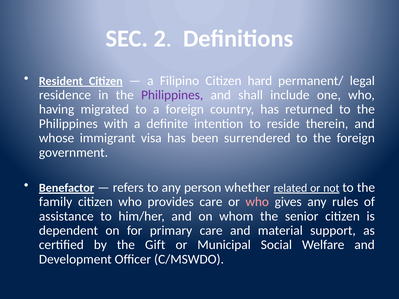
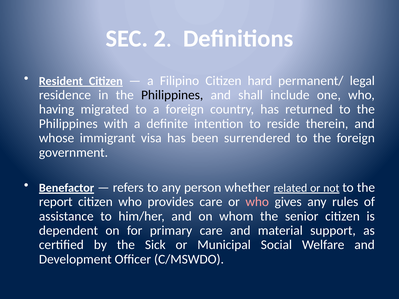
Philippines at (172, 95) colour: purple -> black
family: family -> report
Gift: Gift -> Sick
